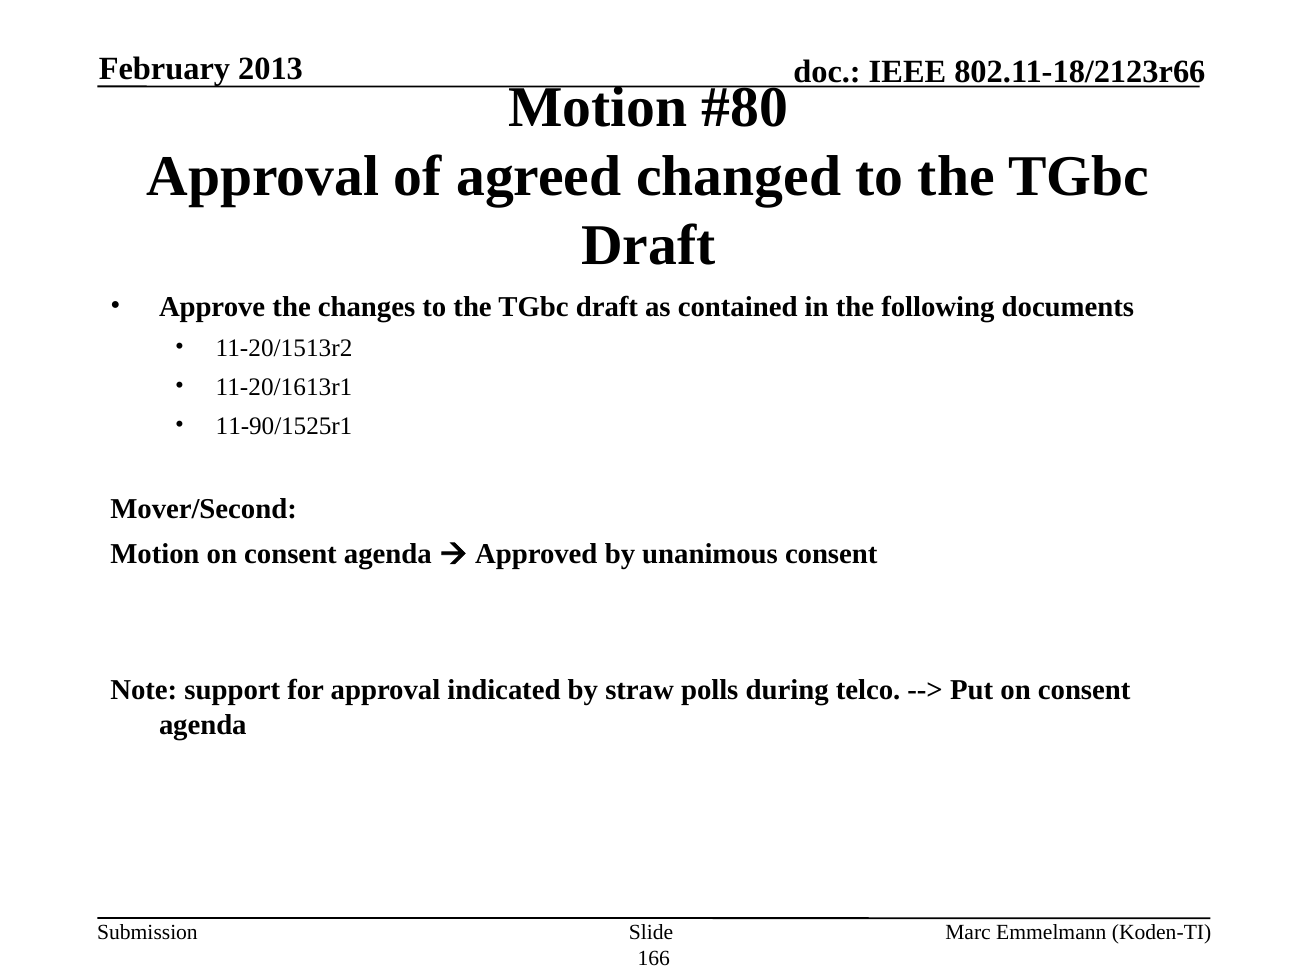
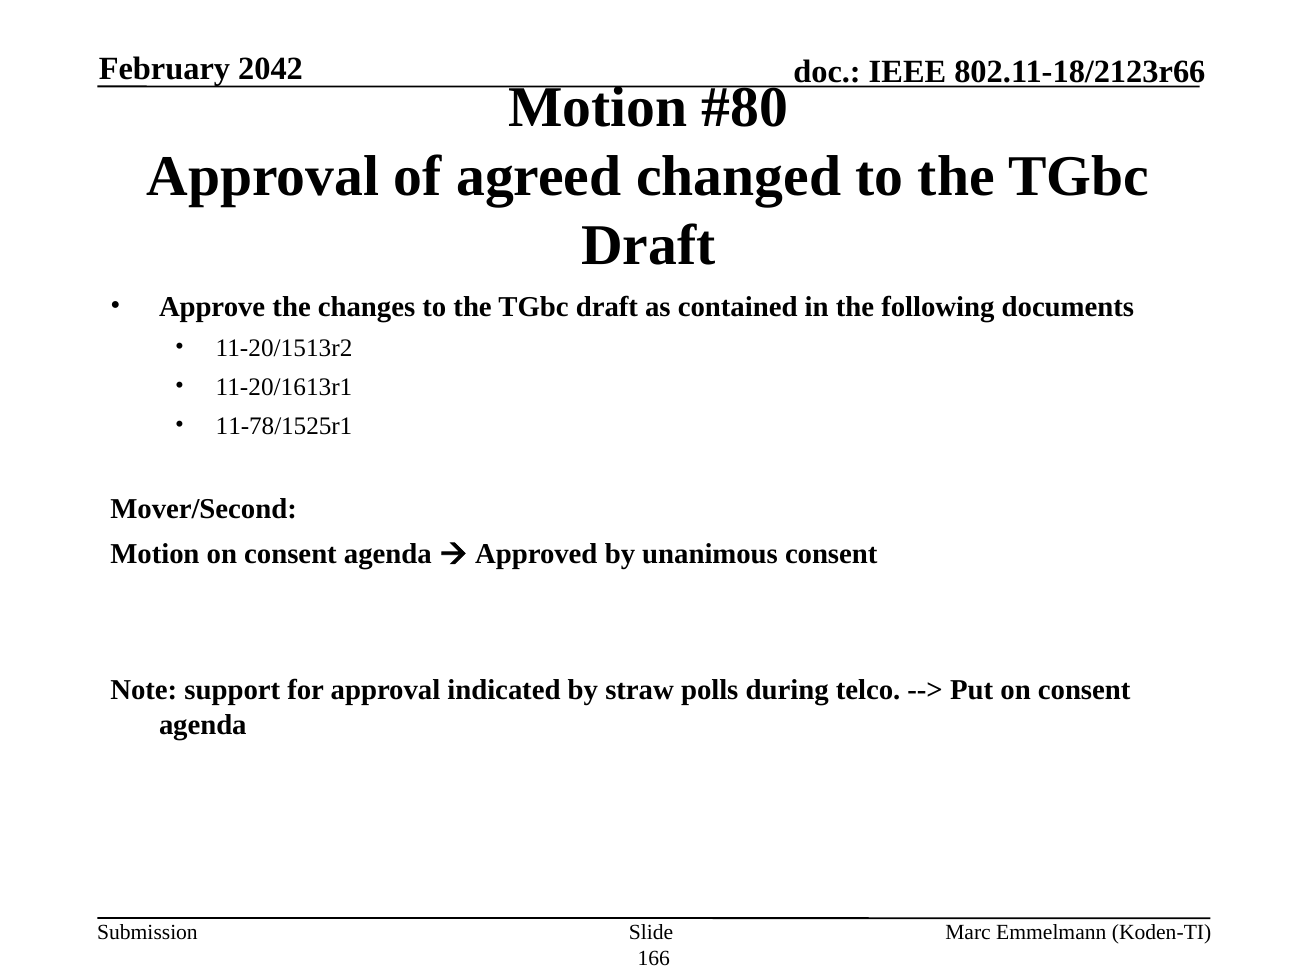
2013: 2013 -> 2042
11-90/1525r1: 11-90/1525r1 -> 11-78/1525r1
